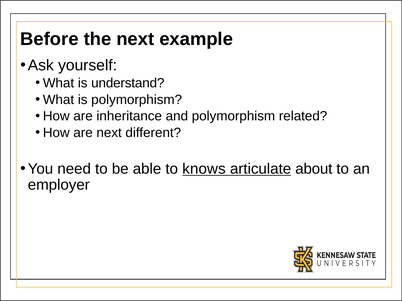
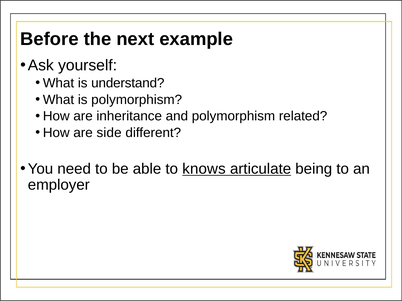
are next: next -> side
about: about -> being
